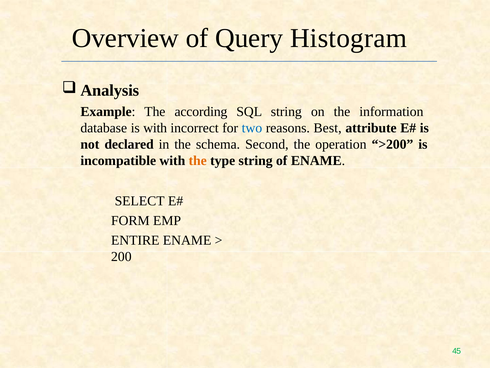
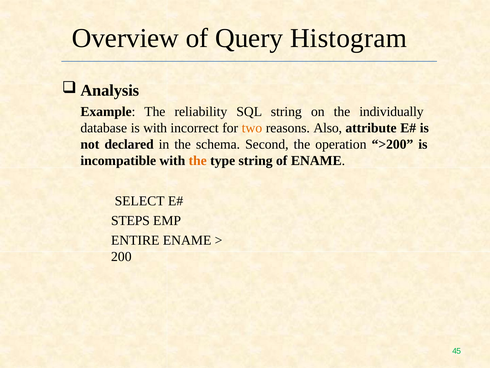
according: according -> reliability
information: information -> individually
two colour: blue -> orange
Best: Best -> Also
FORM: FORM -> STEPS
